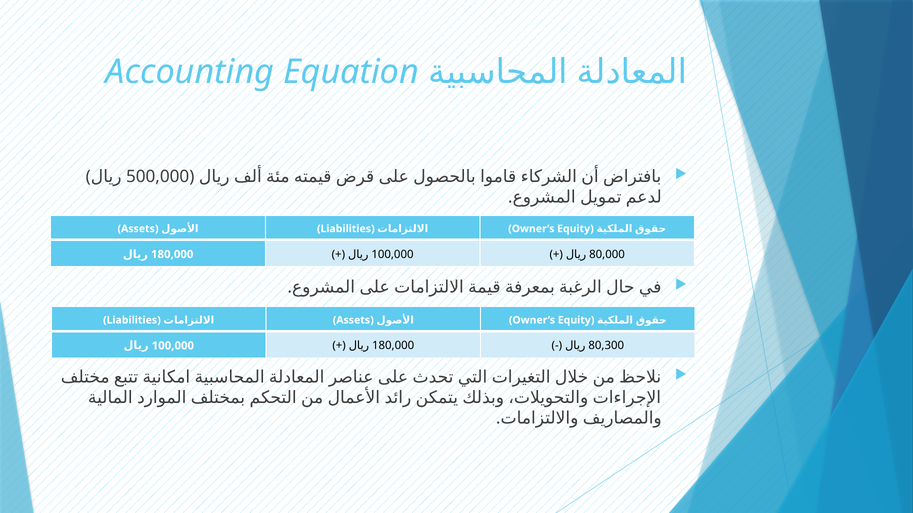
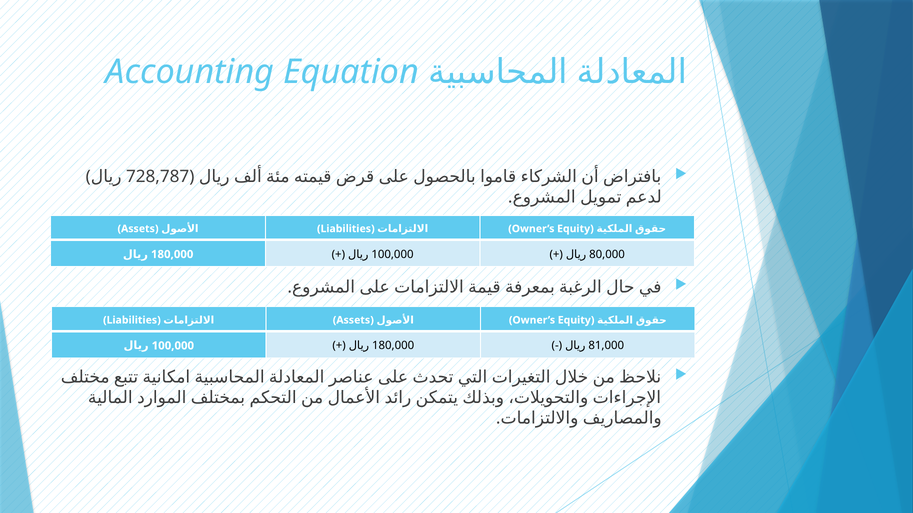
500,000: 500,000 -> 728,787
80,300: 80,300 -> 81,000
